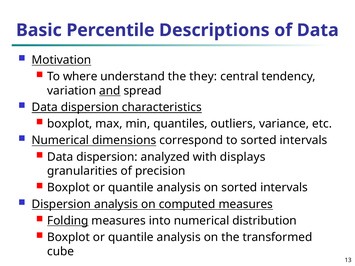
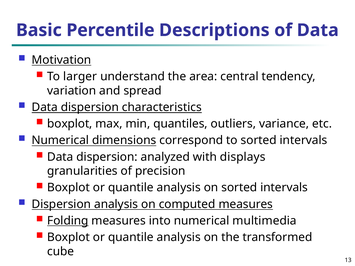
where: where -> larger
they: they -> area
and underline: present -> none
distribution: distribution -> multimedia
